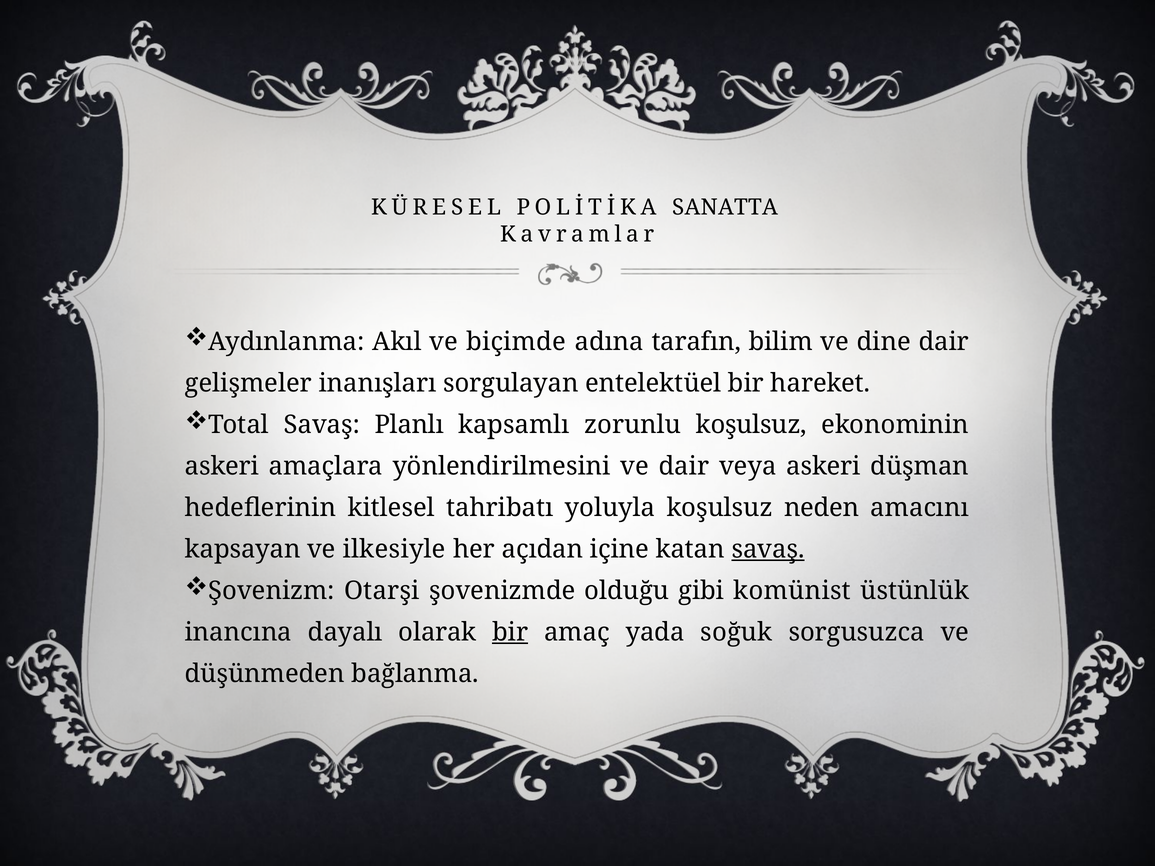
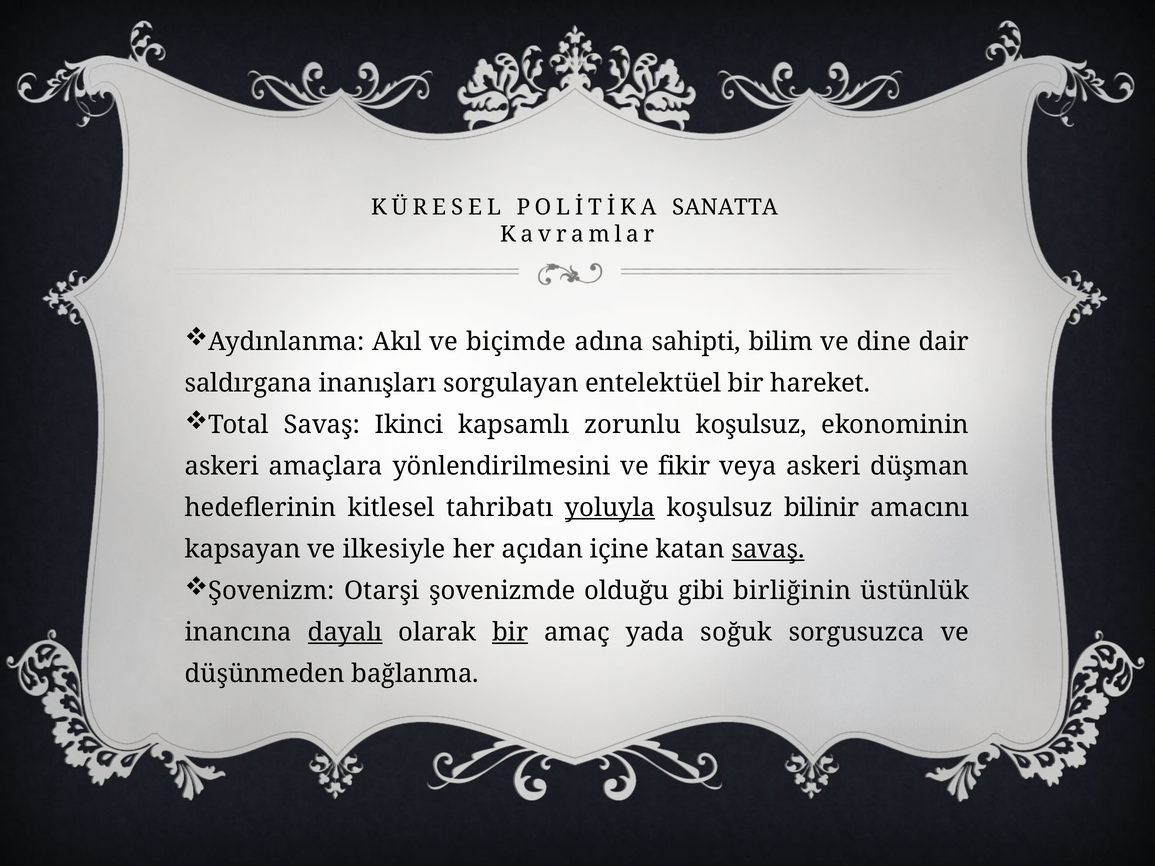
tarafın: tarafın -> sahipti
gelişmeler: gelişmeler -> saldırgana
Planlı: Planlı -> Ikinci
ve dair: dair -> fikir
yoluyla underline: none -> present
neden: neden -> bilinir
komünist: komünist -> birliğinin
dayalı underline: none -> present
